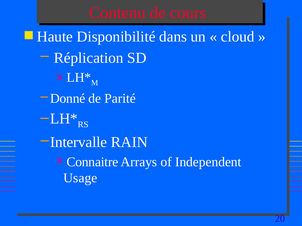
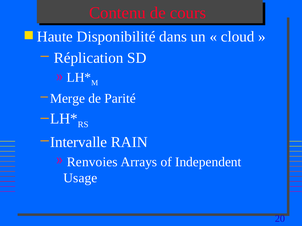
Donné: Donné -> Merge
Connaitre: Connaitre -> Renvoies
